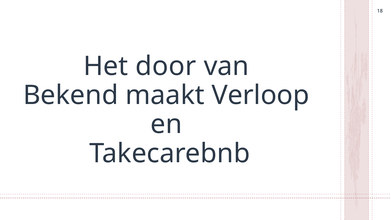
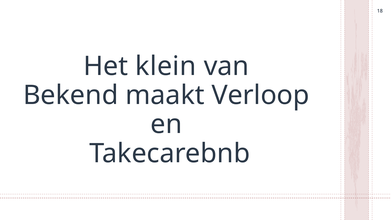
door: door -> klein
